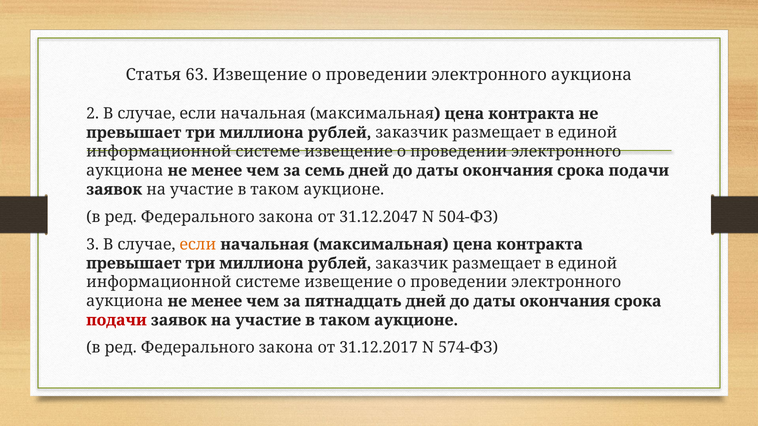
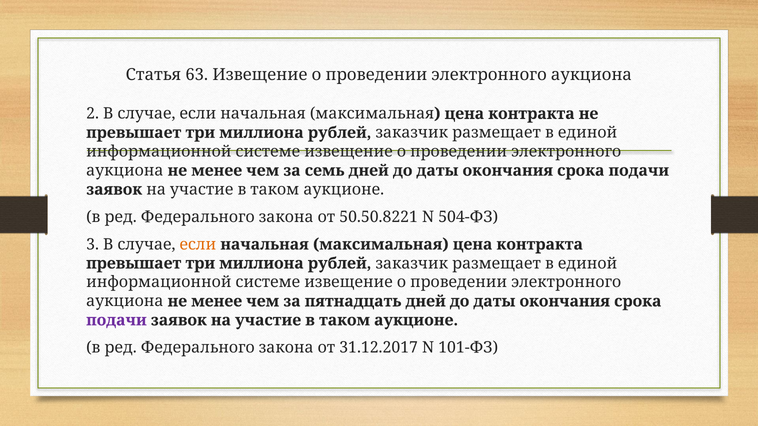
31.12.2047: 31.12.2047 -> 50.50.8221
подачи at (116, 320) colour: red -> purple
574-ФЗ: 574-ФЗ -> 101-ФЗ
